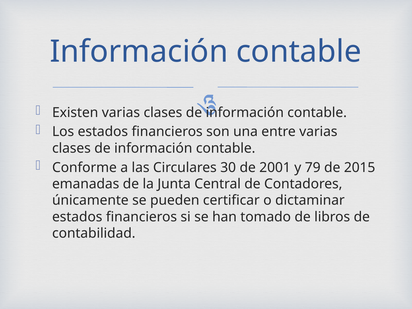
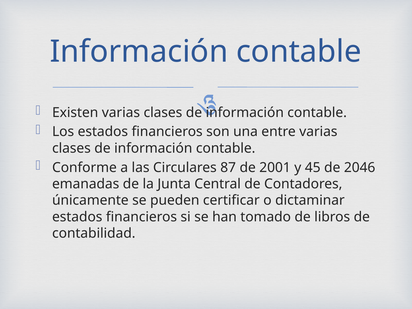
30: 30 -> 87
79: 79 -> 45
2015: 2015 -> 2046
